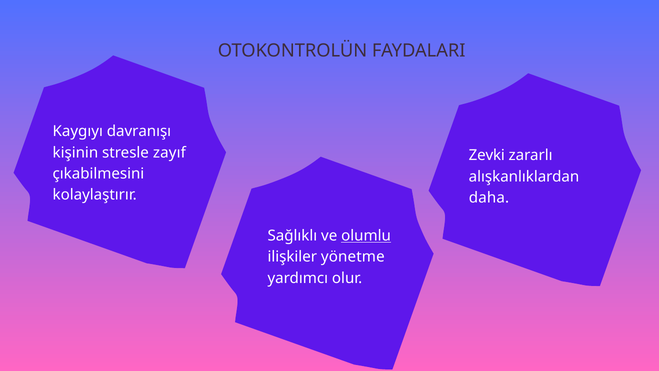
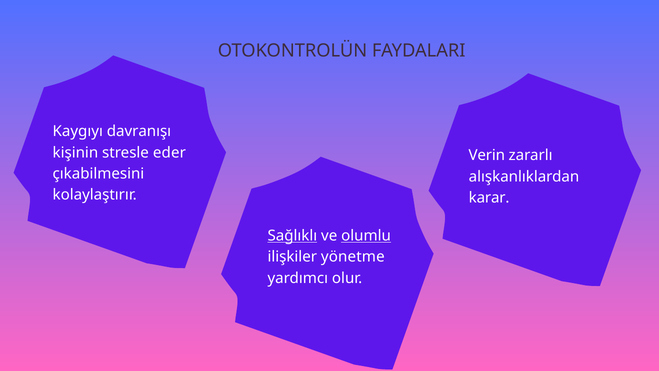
zayıf: zayıf -> eder
Zevki: Zevki -> Verin
daha: daha -> karar
Sağlıklı underline: none -> present
